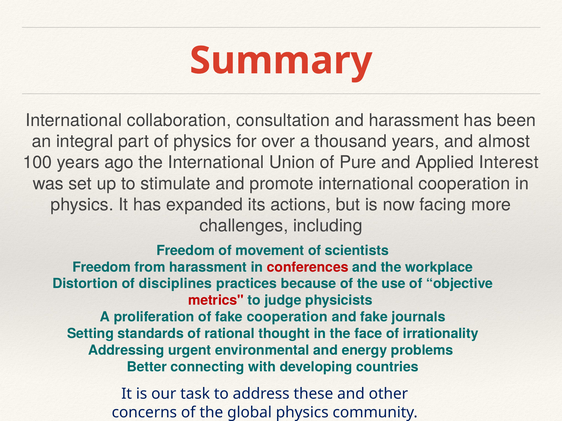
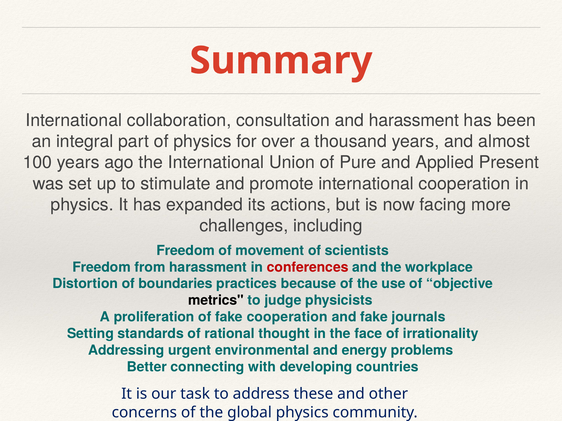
Interest: Interest -> Present
disciplines: disciplines -> boundaries
metrics colour: red -> black
